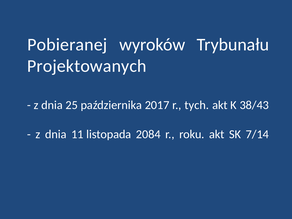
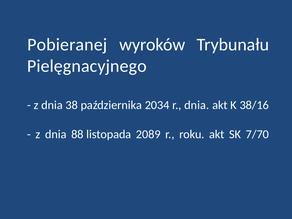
Projektowanych: Projektowanych -> Pielęgnacyjnego
25: 25 -> 38
2017: 2017 -> 2034
r tych: tych -> dnia
38/43: 38/43 -> 38/16
11: 11 -> 88
2084: 2084 -> 2089
7/14: 7/14 -> 7/70
